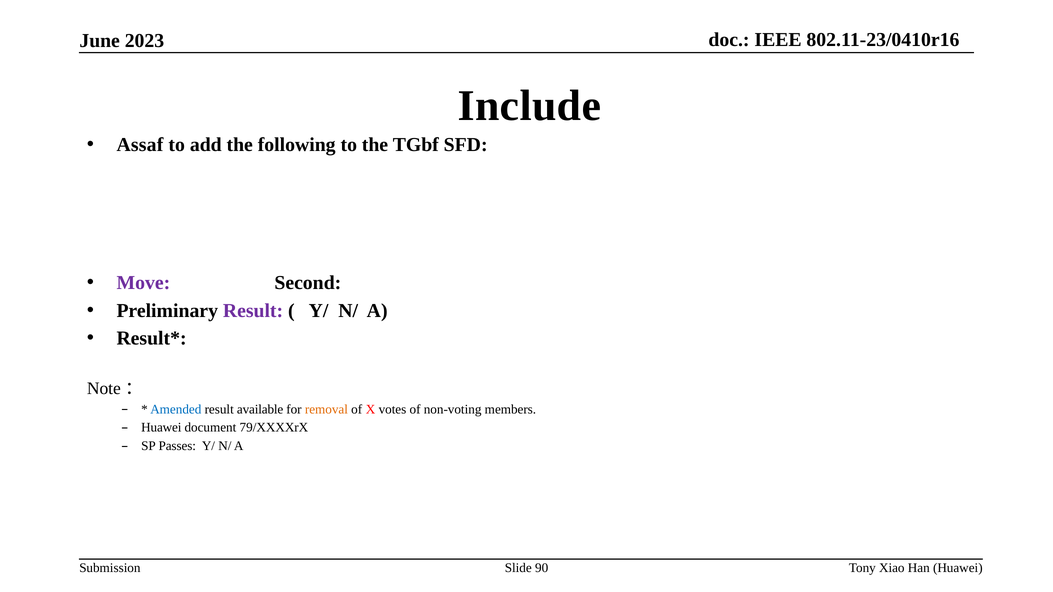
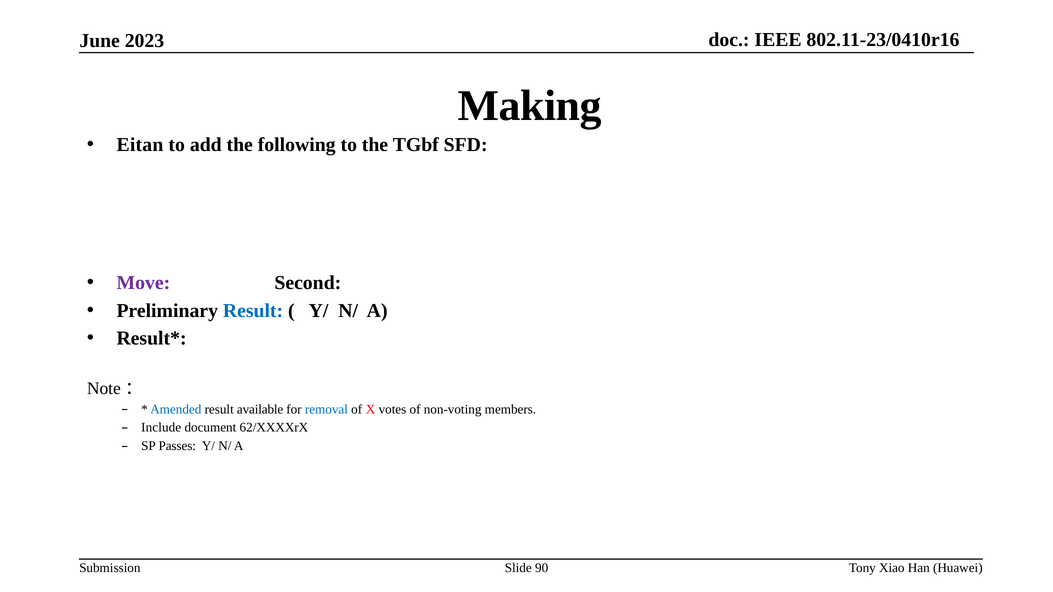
Include: Include -> Making
Assaf: Assaf -> Eitan
Result at (253, 311) colour: purple -> blue
removal colour: orange -> blue
Huawei at (161, 428): Huawei -> Include
79/XXXXrX: 79/XXXXrX -> 62/XXXXrX
